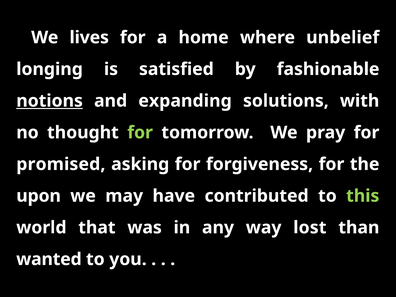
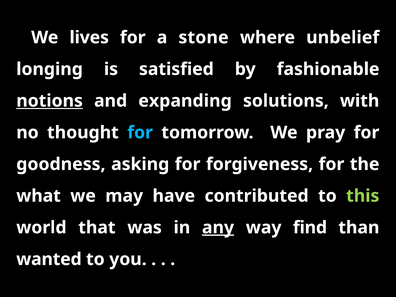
home: home -> stone
for at (140, 133) colour: light green -> light blue
promised: promised -> goodness
upon: upon -> what
any underline: none -> present
lost: lost -> find
